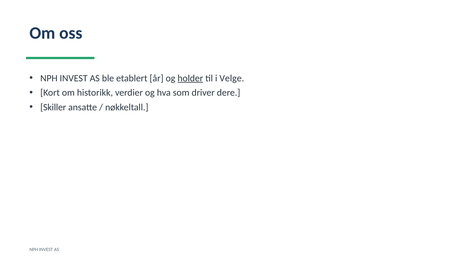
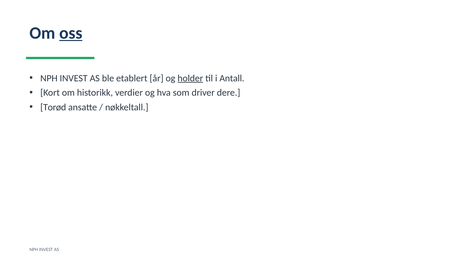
oss underline: none -> present
Velge: Velge -> Antall
Skiller: Skiller -> Torød
